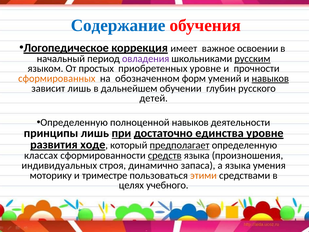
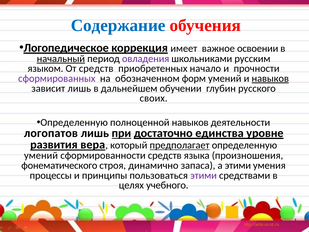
начальный underline: none -> present
русским underline: present -> none
От простых: простых -> средств
приобретенных уровне: уровне -> начало
сформированных colour: orange -> purple
детей: детей -> своих
принципы: принципы -> логопатов
ходе: ходе -> вера
классах at (41, 155): классах -> умений
средств at (165, 155) underline: present -> none
индивидуальных: индивидуальных -> фонематического
а языка: языка -> этими
моторику: моторику -> процессы
триместре: триместре -> принципы
этими at (203, 175) colour: orange -> purple
